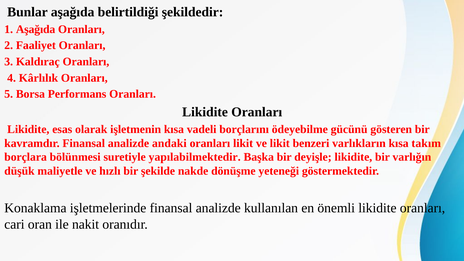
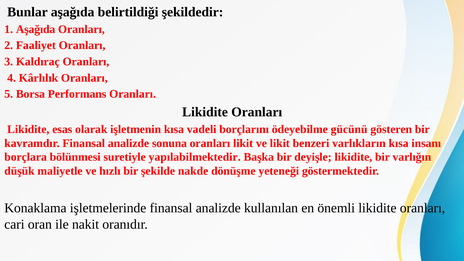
andaki: andaki -> sonuna
takım: takım -> insanı
